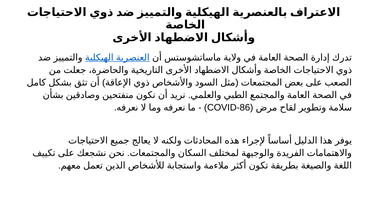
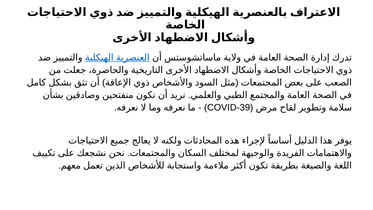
COVID-86: COVID-86 -> COVID-39
